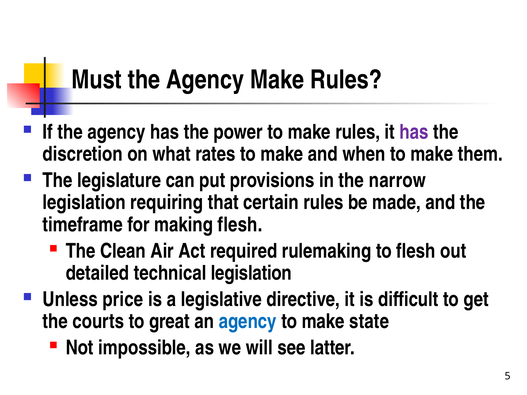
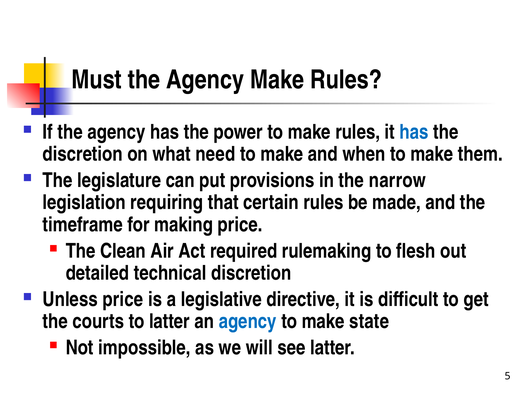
has at (414, 132) colour: purple -> blue
rates: rates -> need
making flesh: flesh -> price
technical legislation: legislation -> discretion
to great: great -> latter
